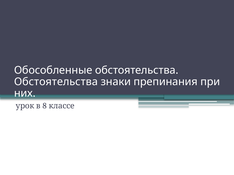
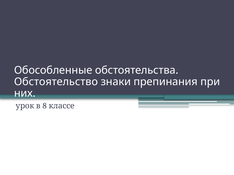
Обстоятельства at (56, 82): Обстоятельства -> Обстоятельство
